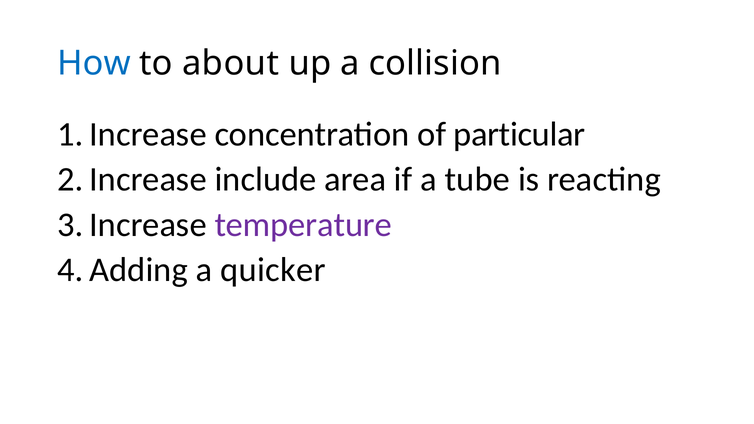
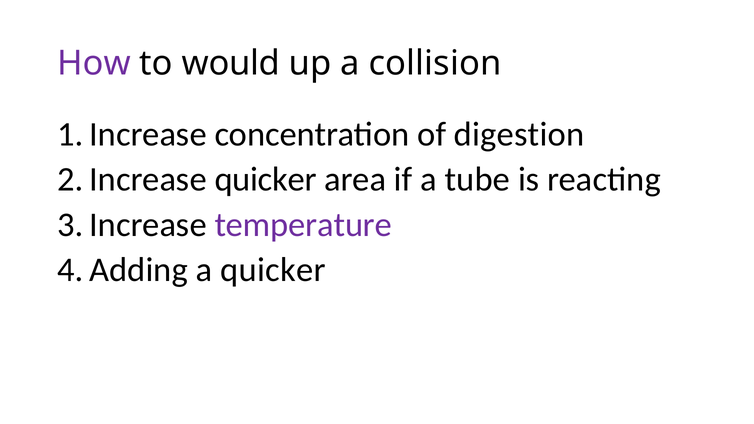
How colour: blue -> purple
about: about -> would
particular: particular -> digestion
include at (265, 179): include -> quicker
